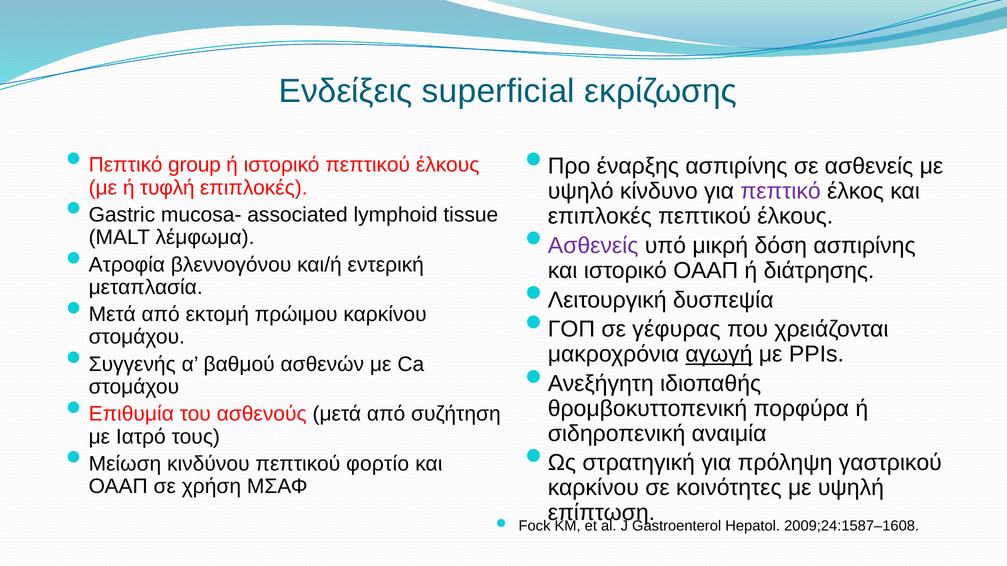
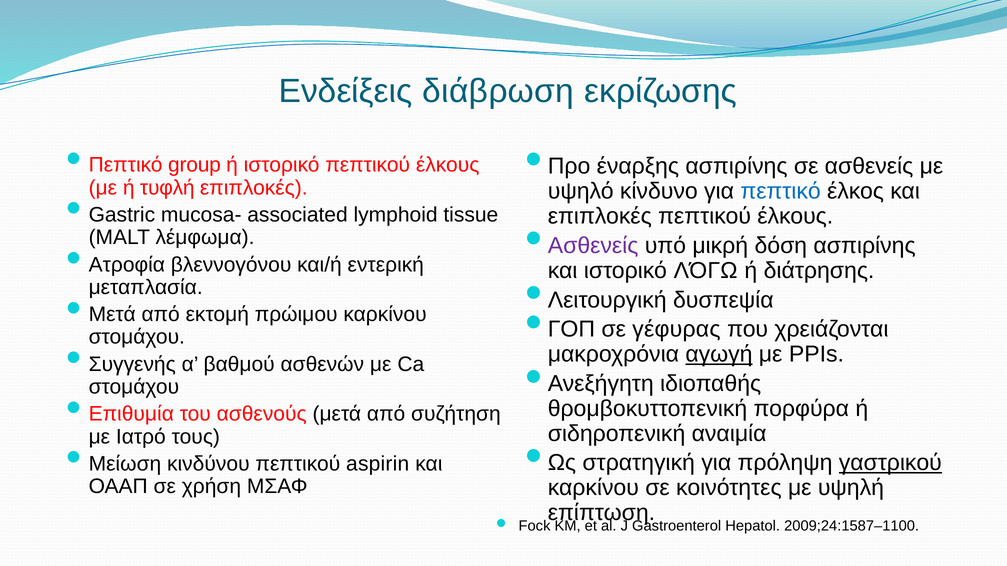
superficial: superficial -> διάβρωση
πεπτικό at (781, 191) colour: purple -> blue
OAAΠ: OAAΠ -> ΛΌΓΩ
γαστρικού underline: none -> present
φορτίο: φορτίο -> aspirin
2009;24:1587–1608: 2009;24:1587–1608 -> 2009;24:1587–1100
